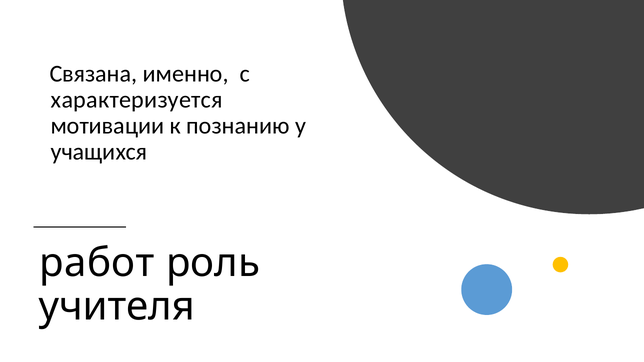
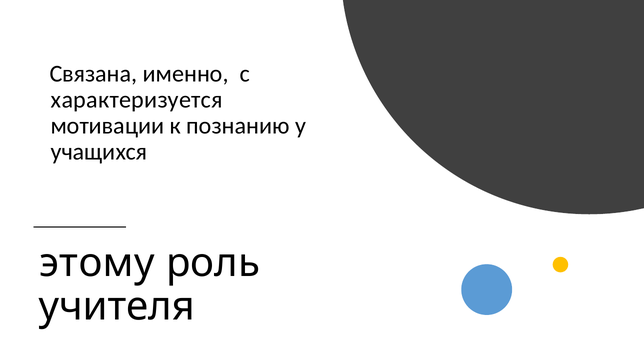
работ: работ -> этому
